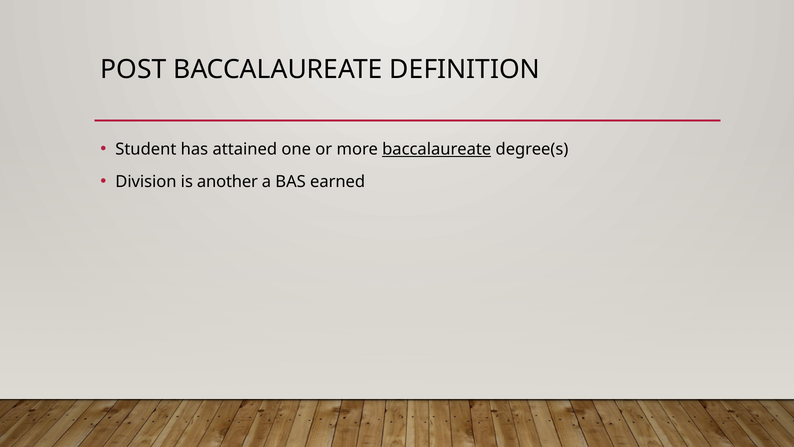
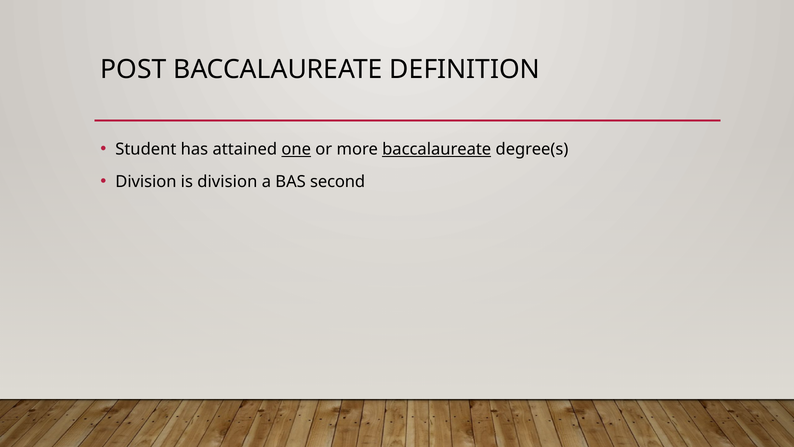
one underline: none -> present
is another: another -> division
earned: earned -> second
